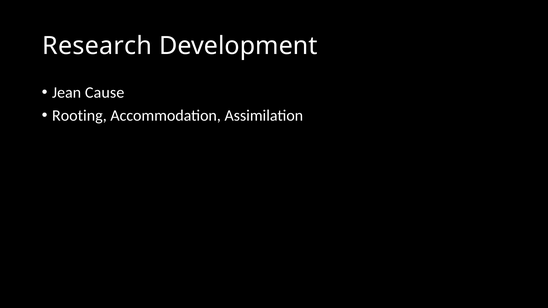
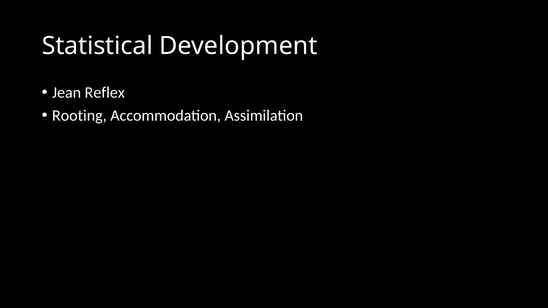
Research: Research -> Statistical
Cause: Cause -> Reflex
